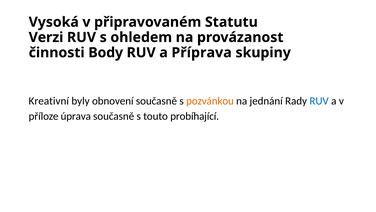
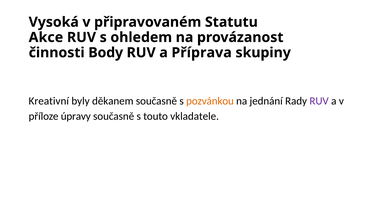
Verzi: Verzi -> Akce
obnovení: obnovení -> děkanem
RUV at (319, 101) colour: blue -> purple
úprava: úprava -> úpravy
probíhající: probíhající -> vkladatele
